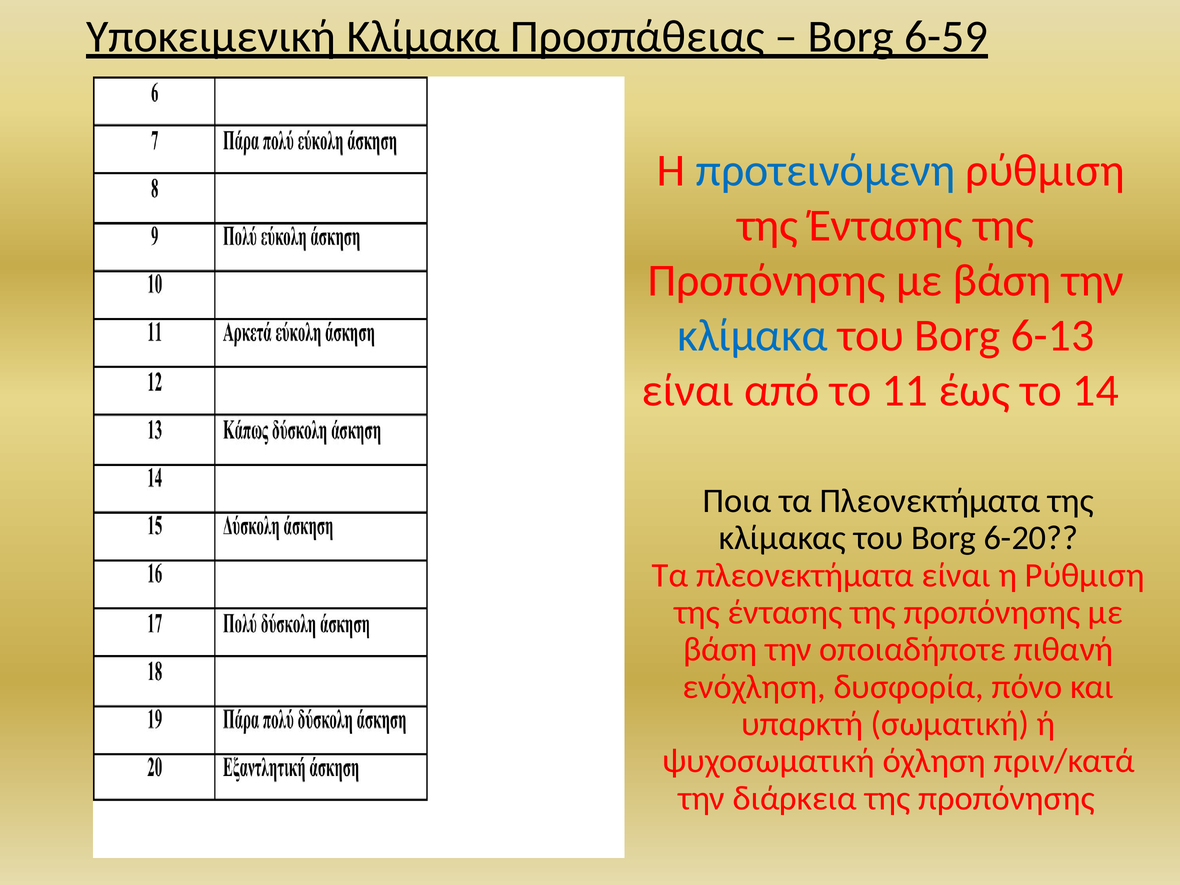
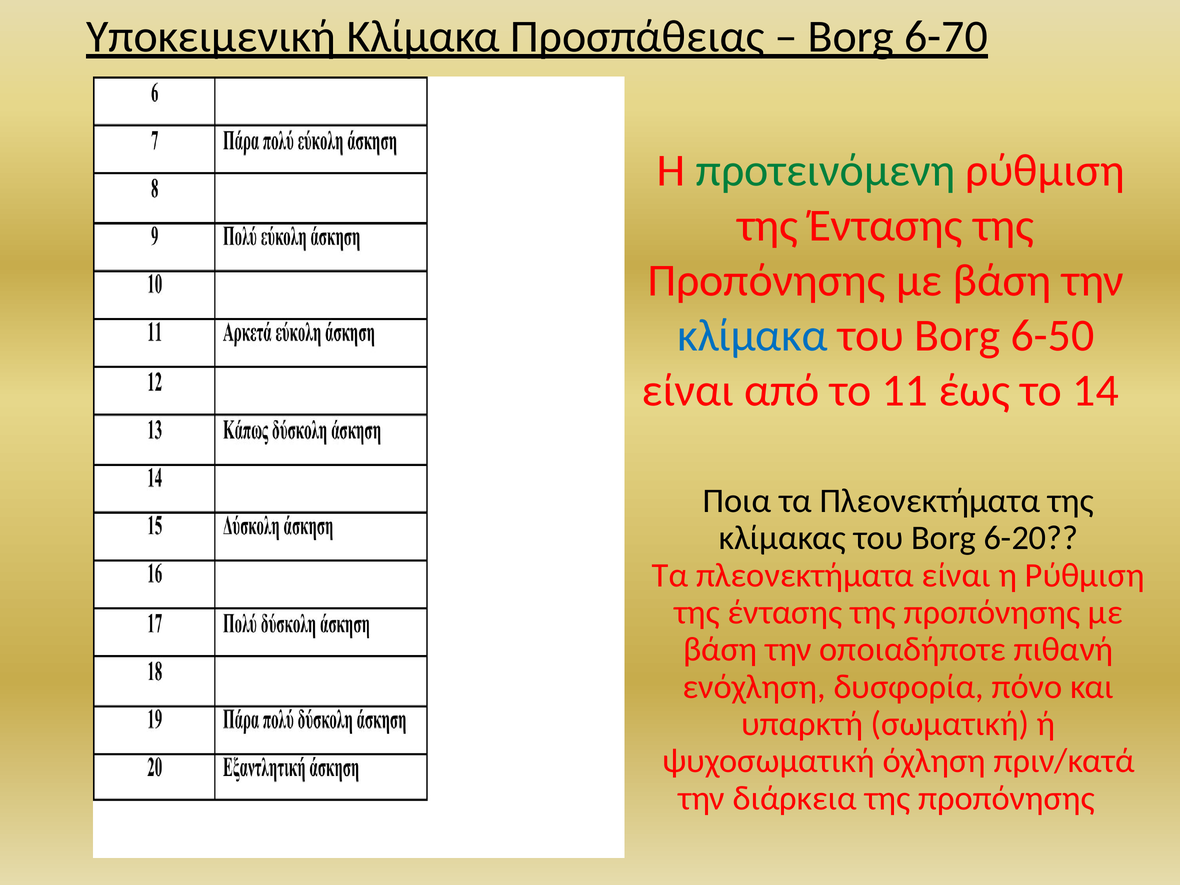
6-59: 6-59 -> 6-70
προτεινόμενη colour: blue -> green
6-13: 6-13 -> 6-50
